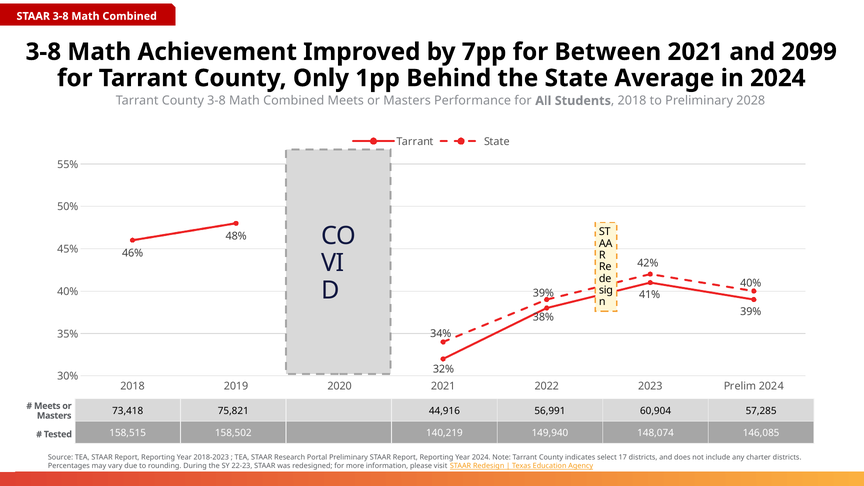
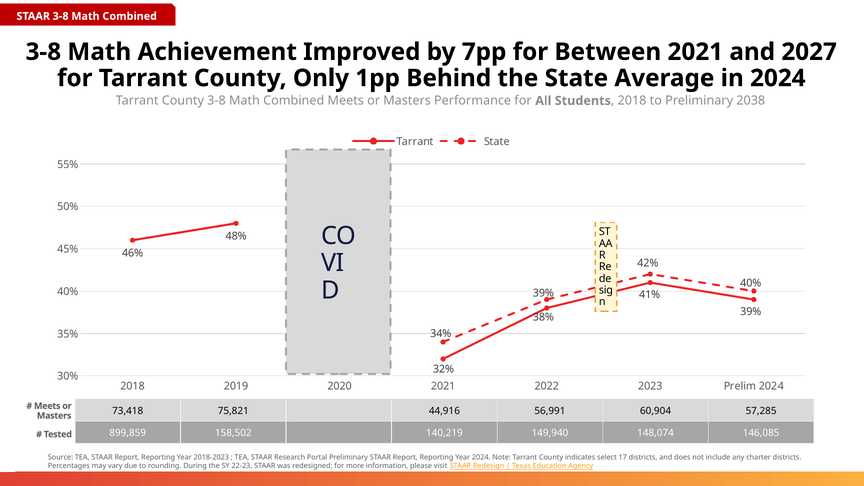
2099: 2099 -> 2027
2028: 2028 -> 2038
158,515: 158,515 -> 899,859
